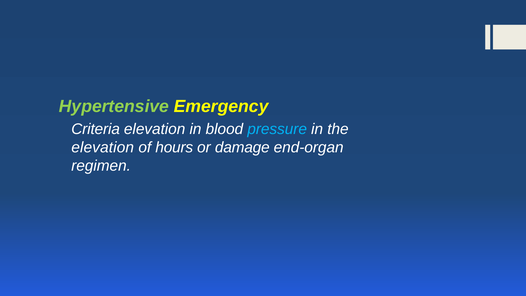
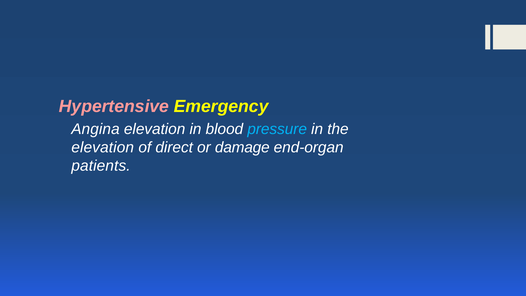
Hypertensive colour: light green -> pink
Criteria: Criteria -> Angina
hours: hours -> direct
regimen: regimen -> patients
